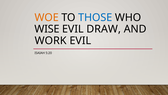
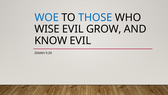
WOE colour: orange -> blue
DRAW: DRAW -> GROW
WORK: WORK -> KNOW
